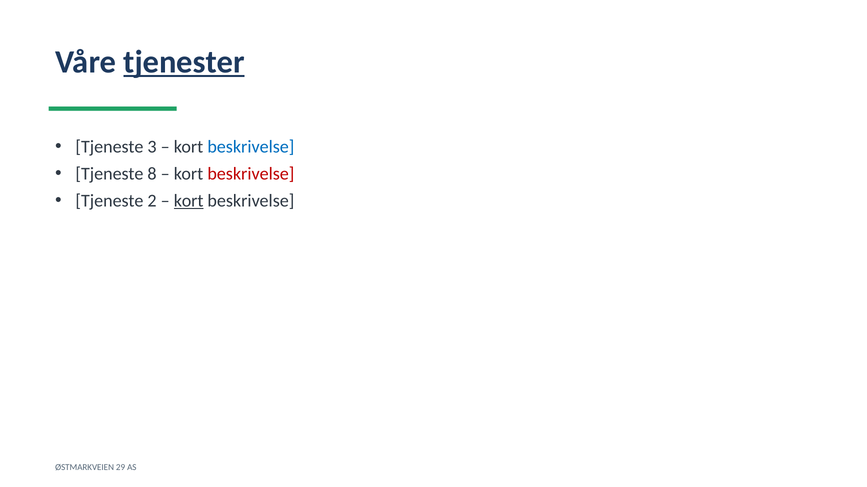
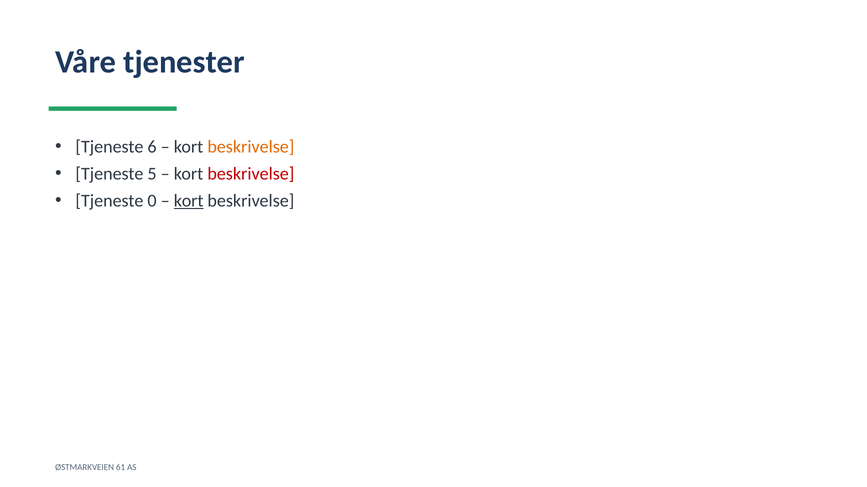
tjenester underline: present -> none
3: 3 -> 6
beskrivelse at (251, 147) colour: blue -> orange
8: 8 -> 5
2: 2 -> 0
29: 29 -> 61
